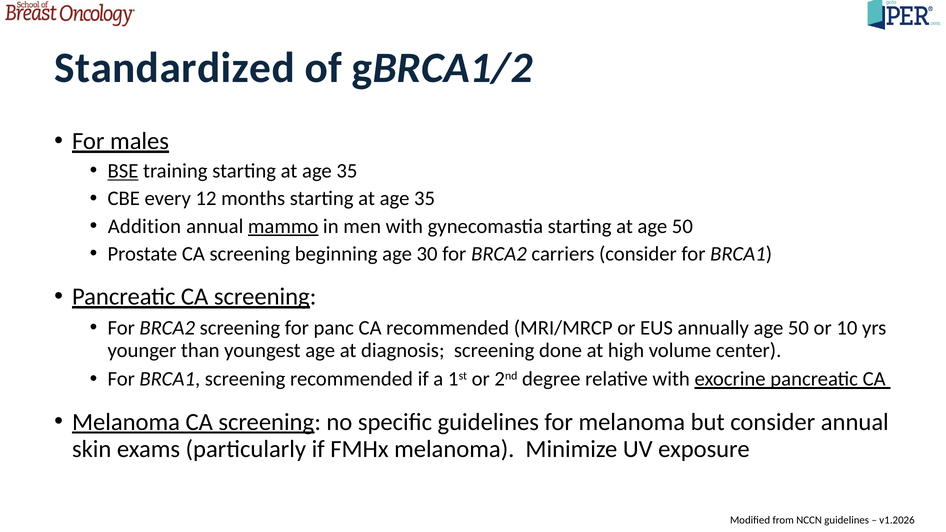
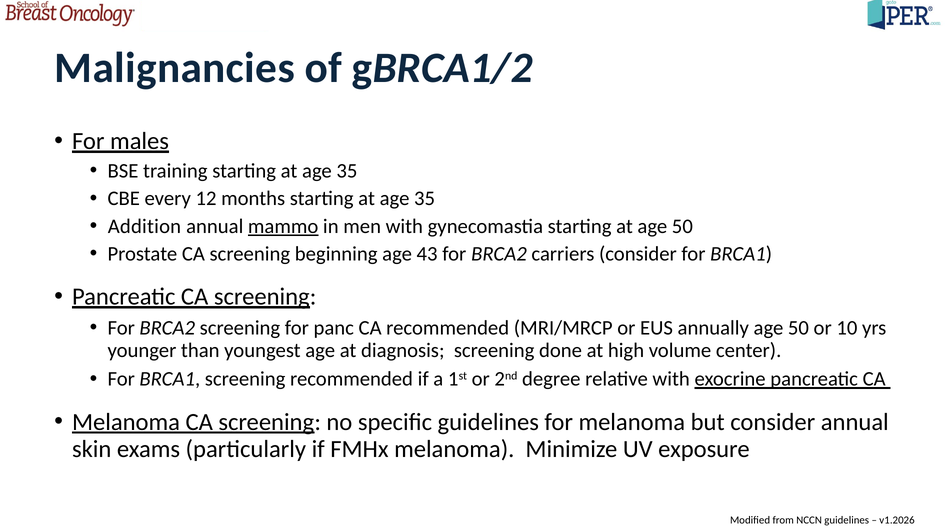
Standardized: Standardized -> Malignancies
BSE underline: present -> none
30: 30 -> 43
